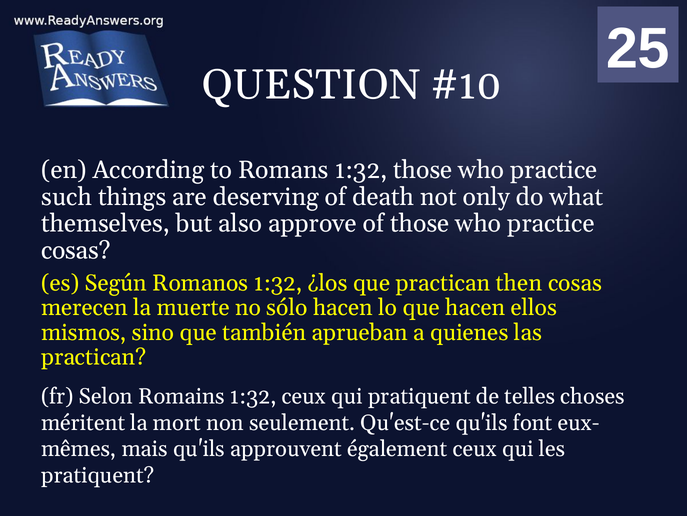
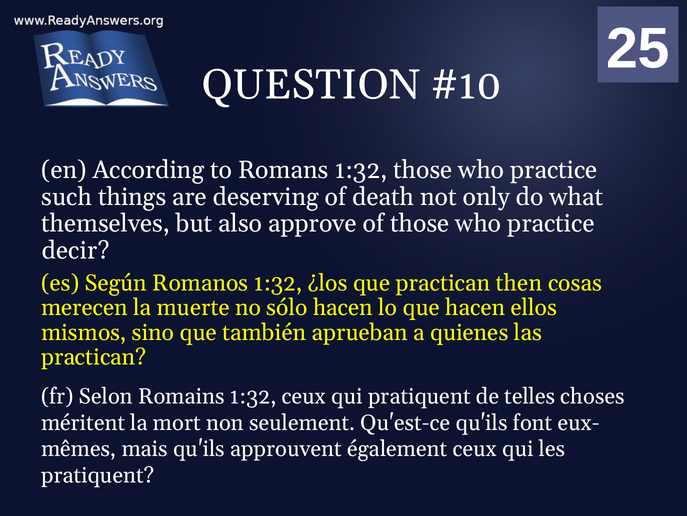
cosas at (76, 250): cosas -> decir
